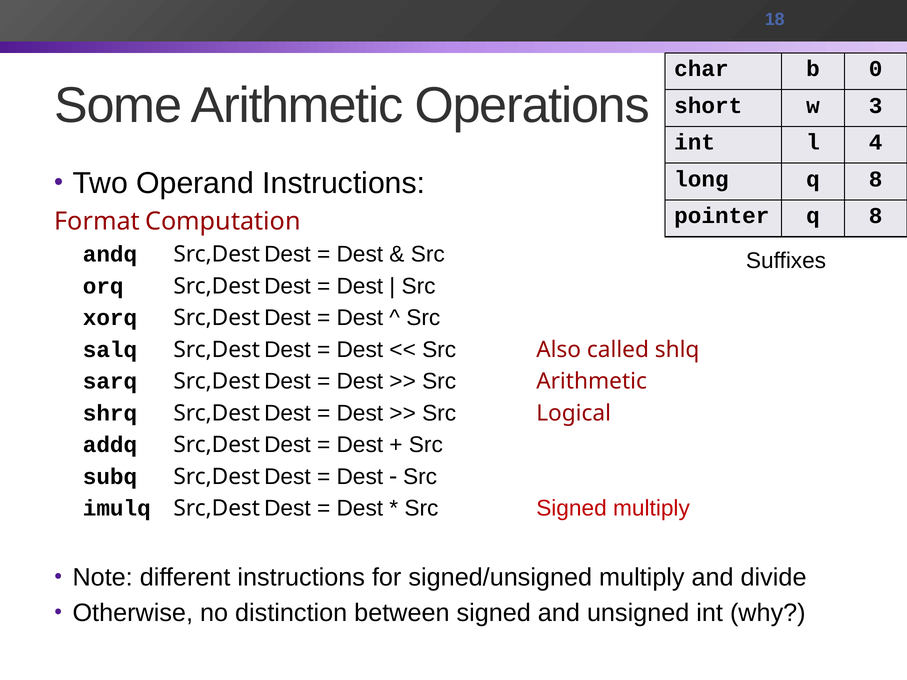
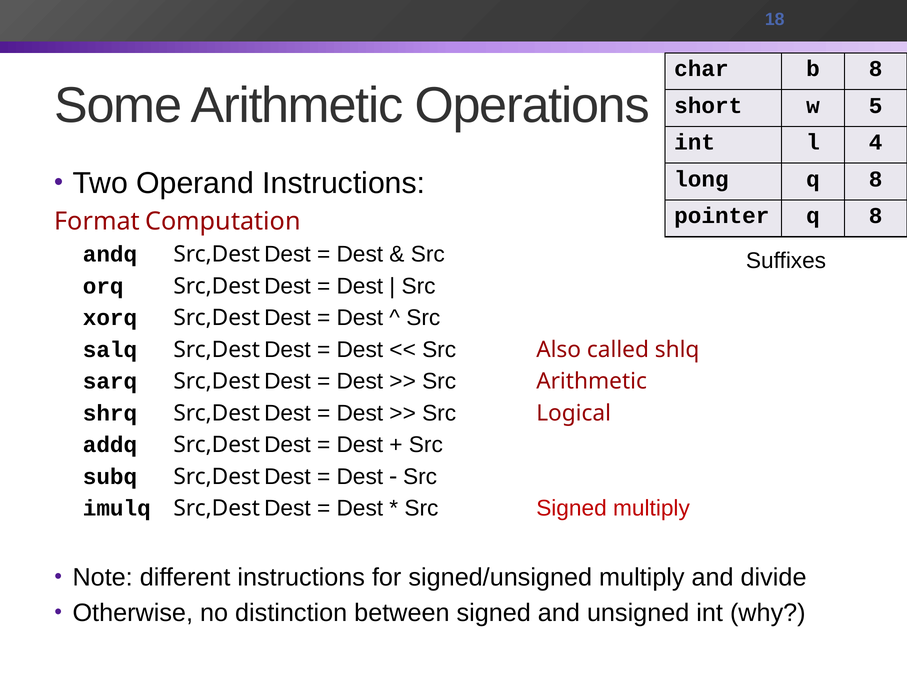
b 0: 0 -> 8
3: 3 -> 5
